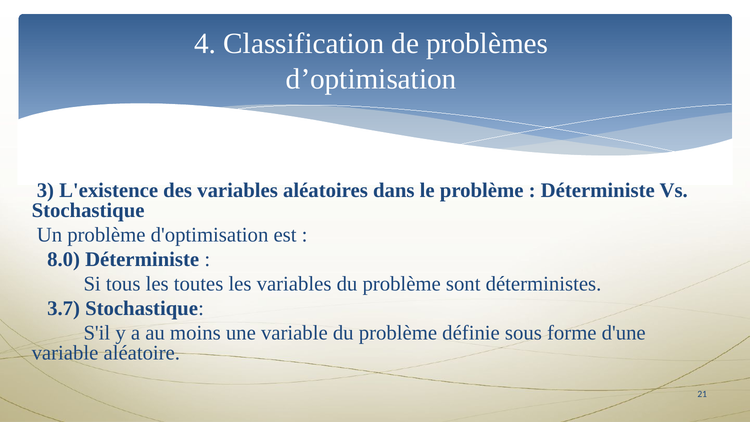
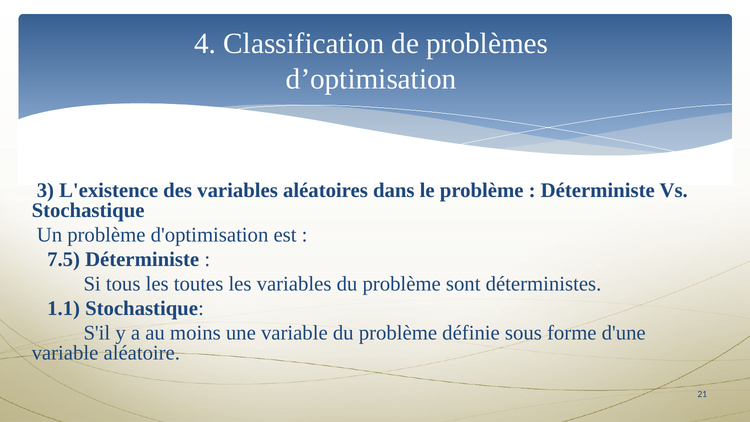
8.0: 8.0 -> 7.5
3.7: 3.7 -> 1.1
